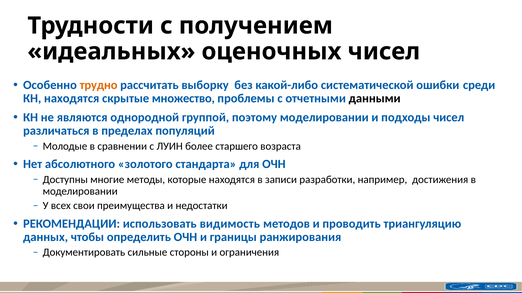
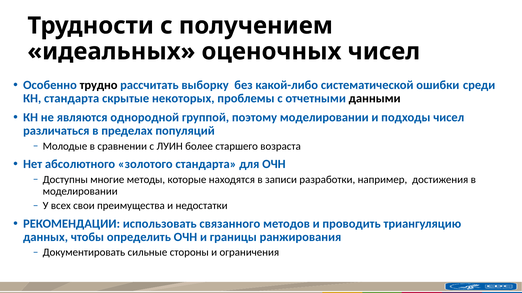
трудно colour: orange -> black
КН находятся: находятся -> стандарта
множество: множество -> некоторых
видимость: видимость -> связанного
